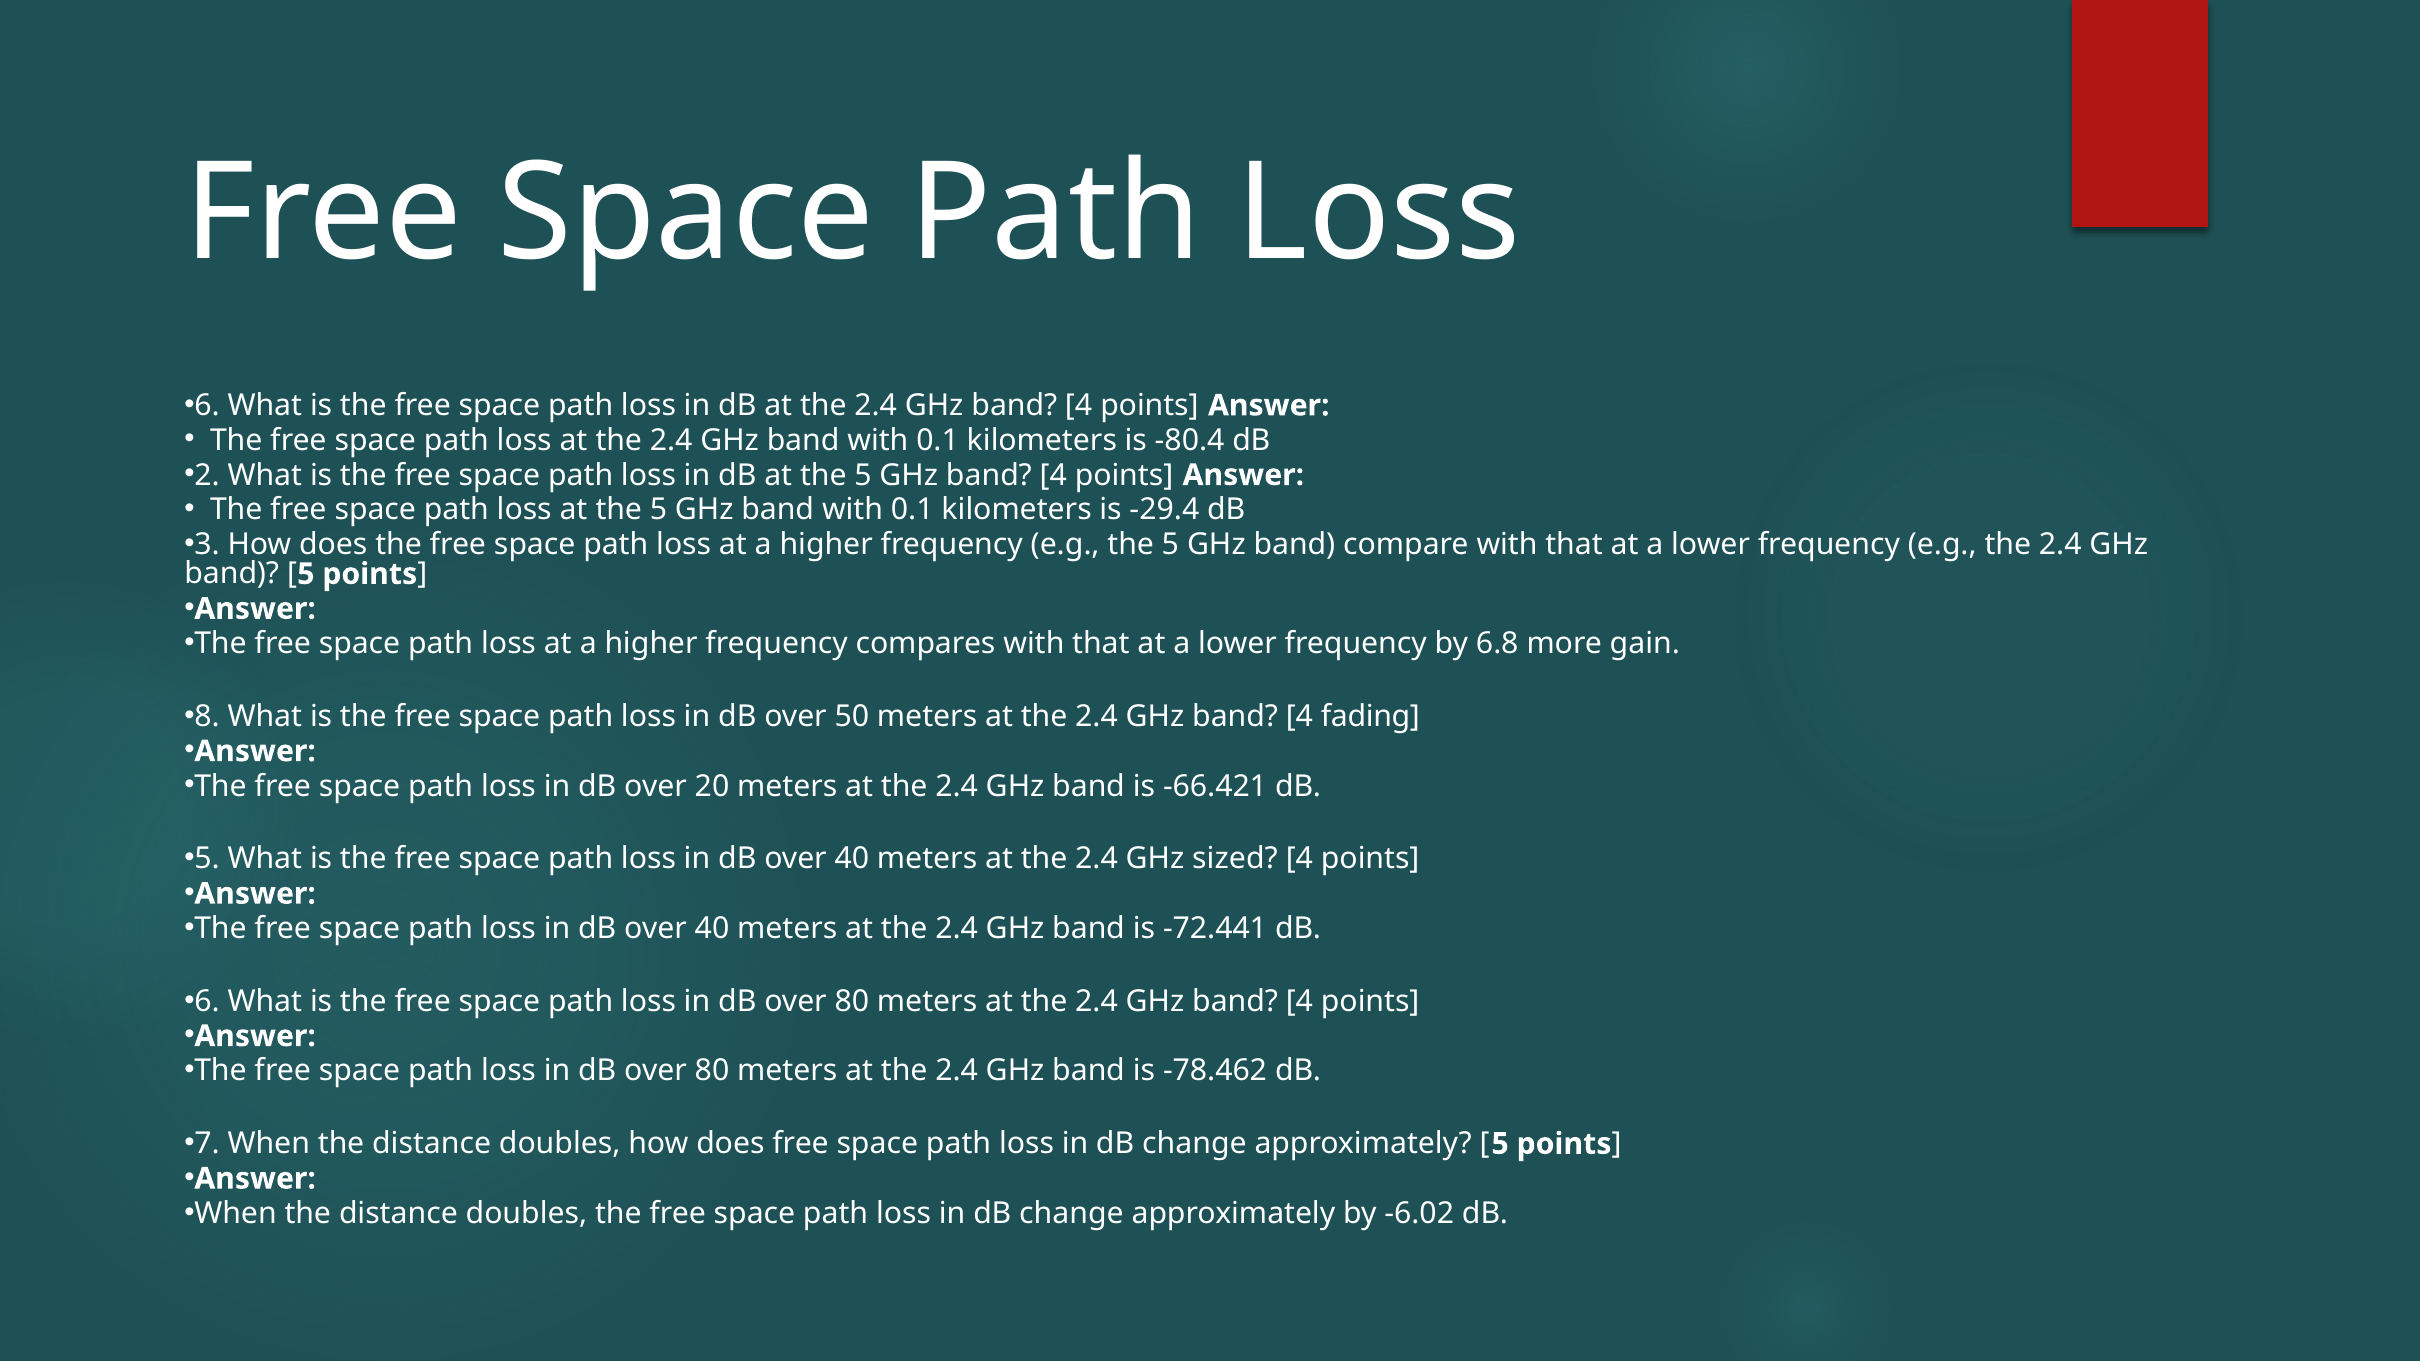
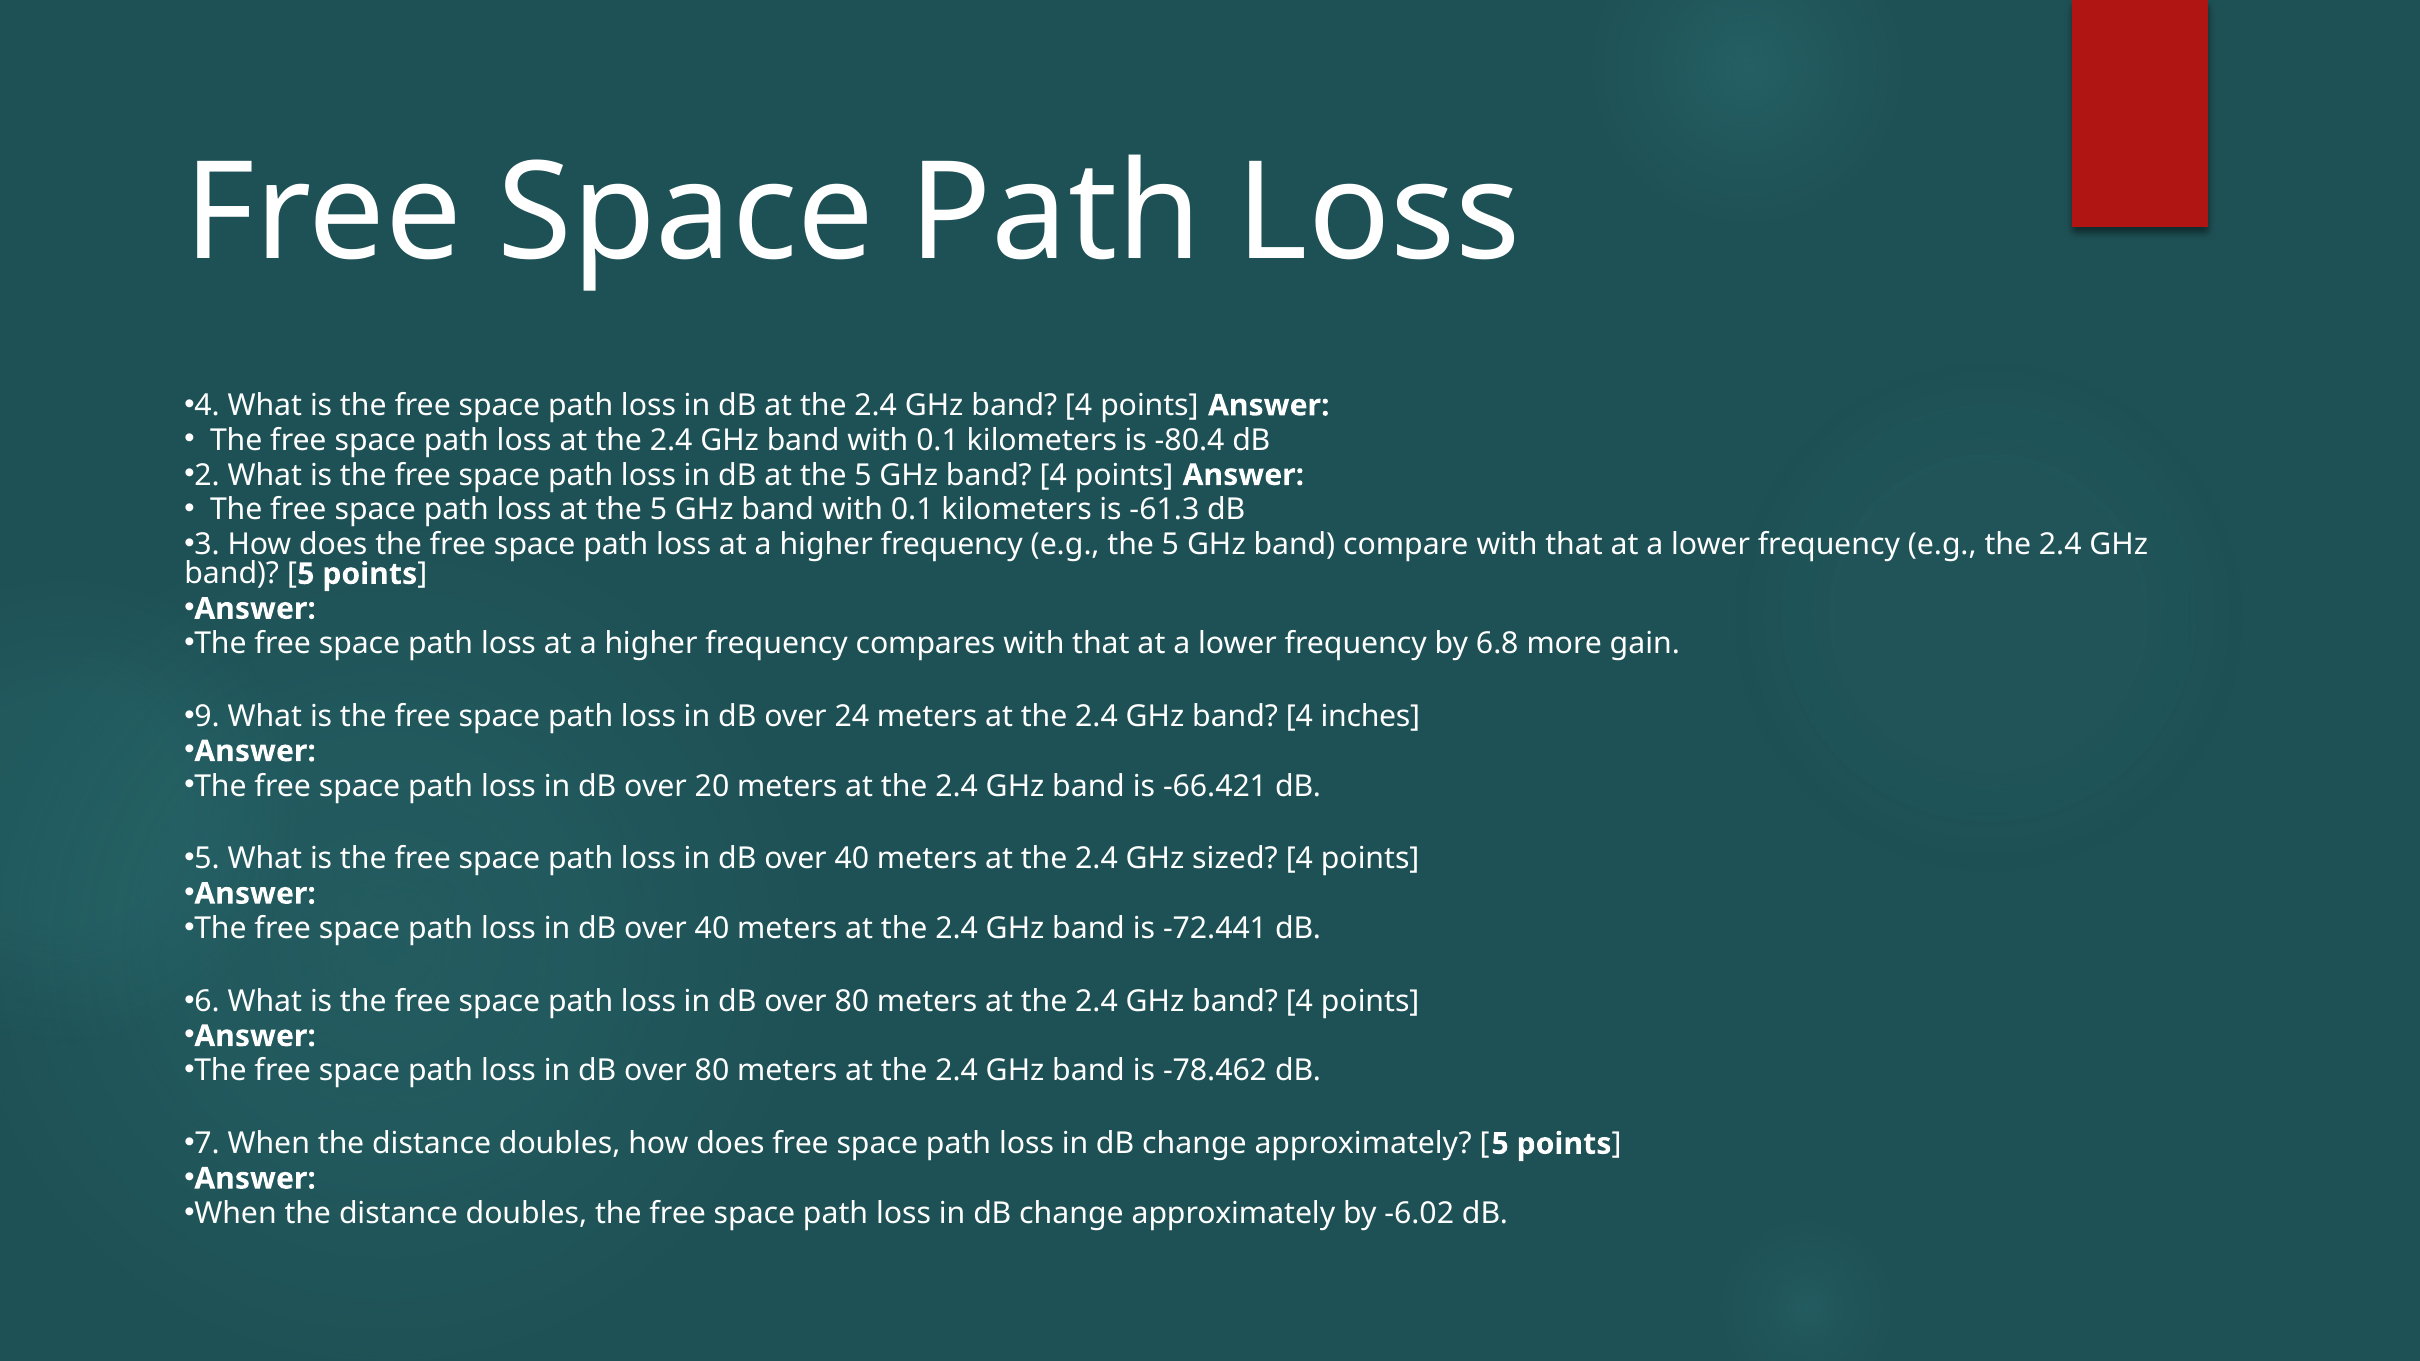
6 at (207, 406): 6 -> 4
-29.4: -29.4 -> -61.3
8: 8 -> 9
50: 50 -> 24
fading: fading -> inches
